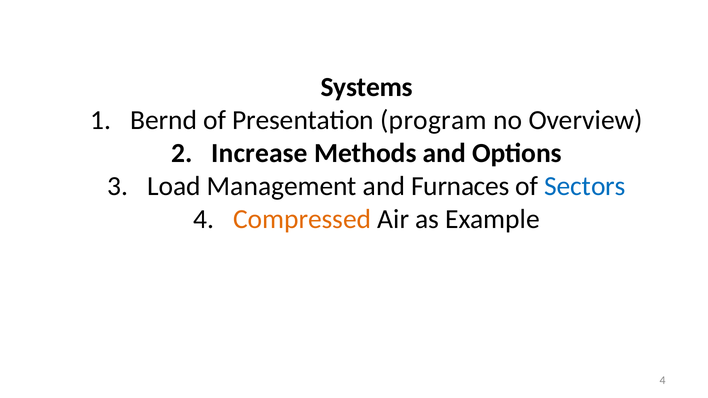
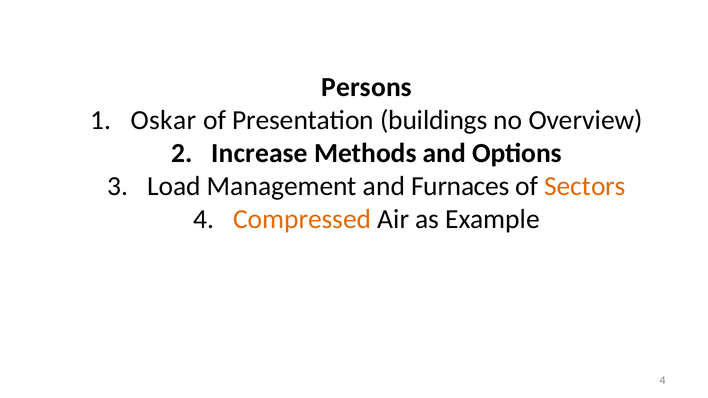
Systems: Systems -> Persons
Bernd: Bernd -> Oskar
program: program -> buildings
Sectors colour: blue -> orange
